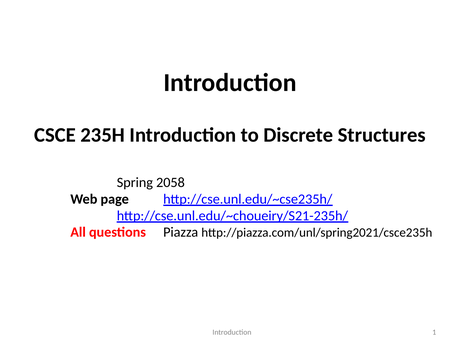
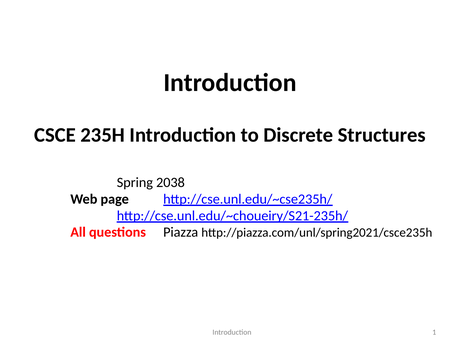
2058: 2058 -> 2038
